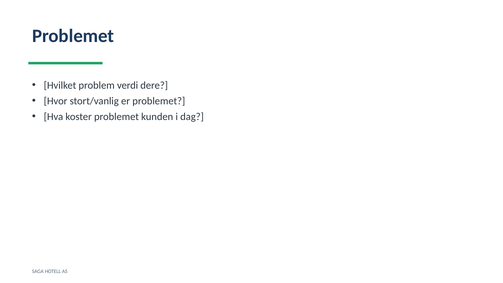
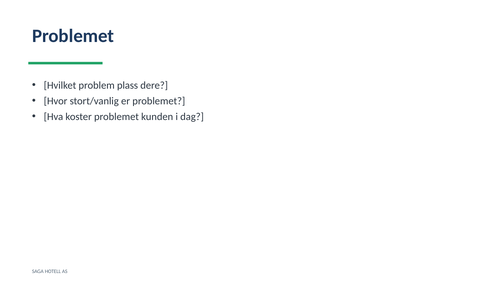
verdi: verdi -> plass
